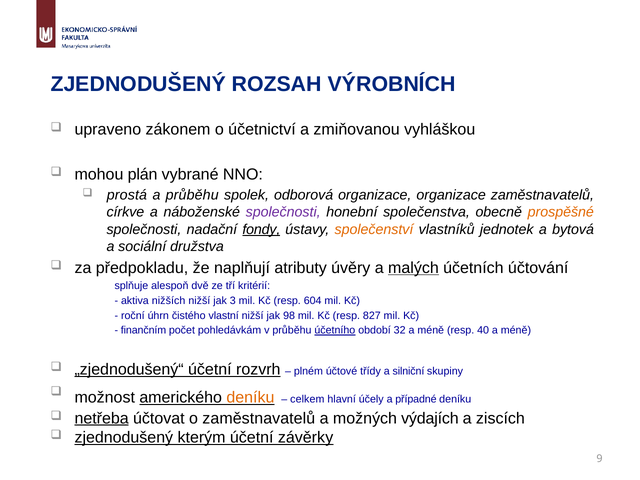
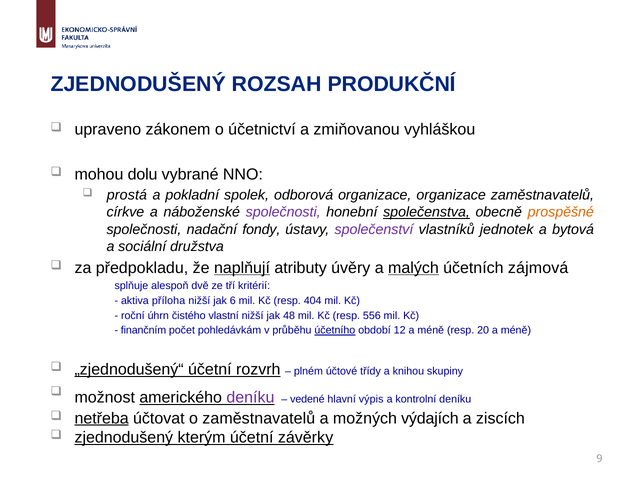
VÝROBNÍCH: VÝROBNÍCH -> PRODUKČNÍ
plán: plán -> dolu
a průběhu: průběhu -> pokladní
společenstva underline: none -> present
fondy underline: present -> none
společenství colour: orange -> purple
naplňují underline: none -> present
účtování: účtování -> zájmová
nižších: nižších -> příloha
3: 3 -> 6
604: 604 -> 404
98: 98 -> 48
827: 827 -> 556
32: 32 -> 12
40: 40 -> 20
silniční: silniční -> knihou
deníku at (250, 397) colour: orange -> purple
celkem: celkem -> vedené
účely: účely -> výpis
případné: případné -> kontrolní
